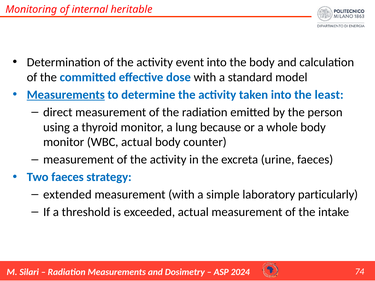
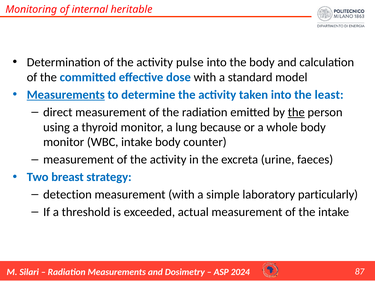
event: event -> pulse
the at (296, 112) underline: none -> present
WBC actual: actual -> intake
Two faeces: faeces -> breast
extended: extended -> detection
74: 74 -> 87
